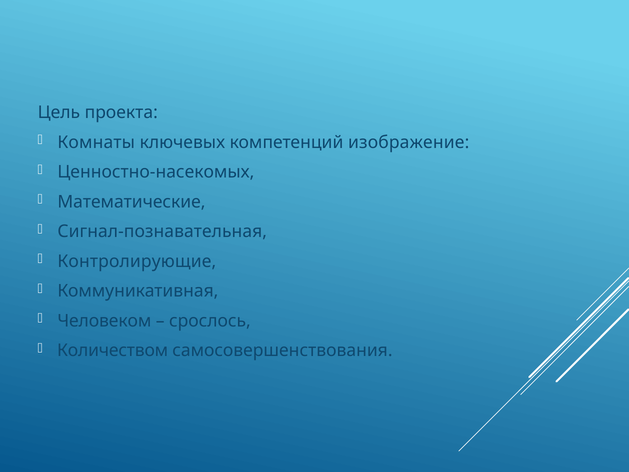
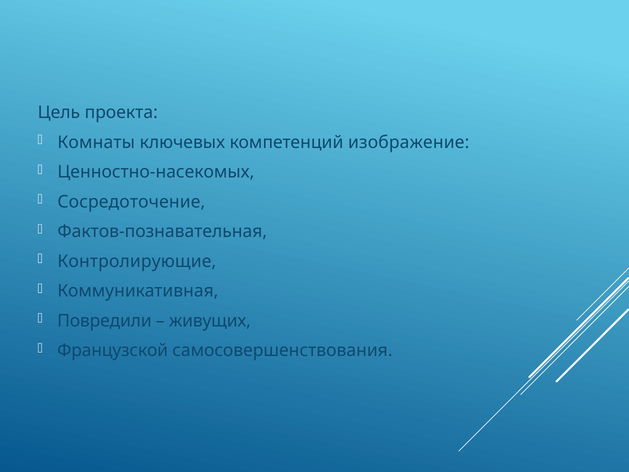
Математические: Математические -> Сосредоточение
Сигнал-познавательная: Сигнал-познавательная -> Фактов-познавательная
Человеком: Человеком -> Повредили
срослось: срослось -> живущих
Количеством: Количеством -> Французской
